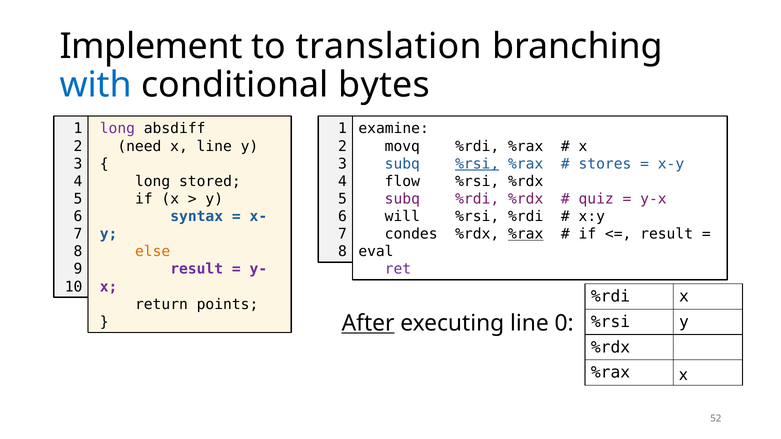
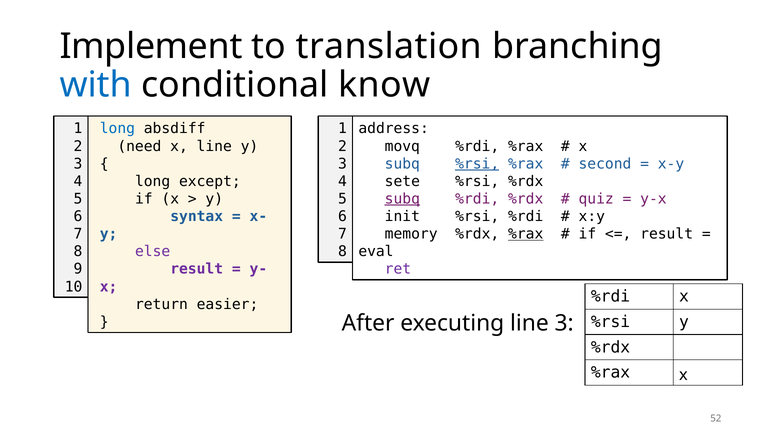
bytes: bytes -> know
long at (117, 129) colour: purple -> blue
examine: examine -> address
stores: stores -> second
stored: stored -> except
flow: flow -> sete
subq at (402, 199) underline: none -> present
will: will -> init
condes: condes -> memory
else colour: orange -> purple
points: points -> easier
After underline: present -> none
line 0: 0 -> 3
